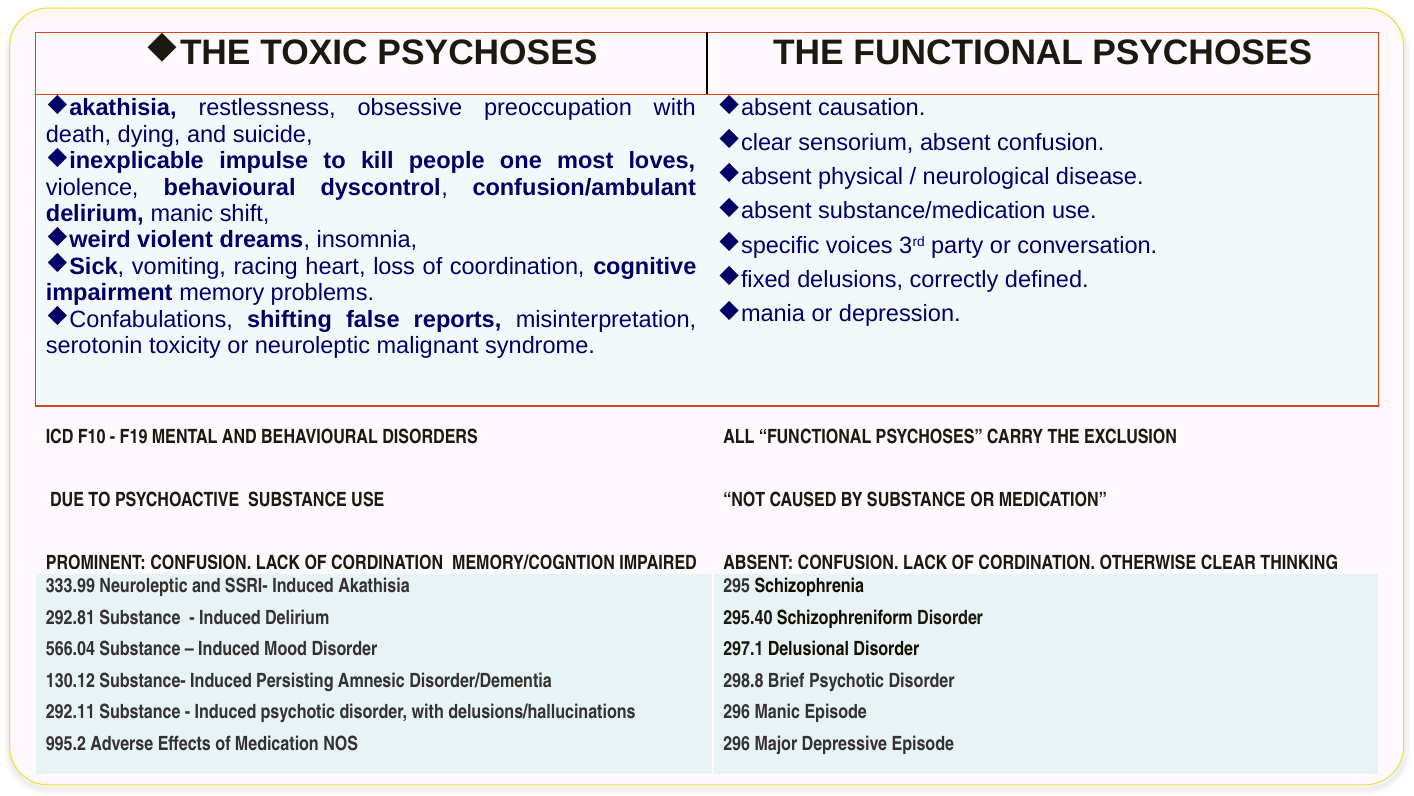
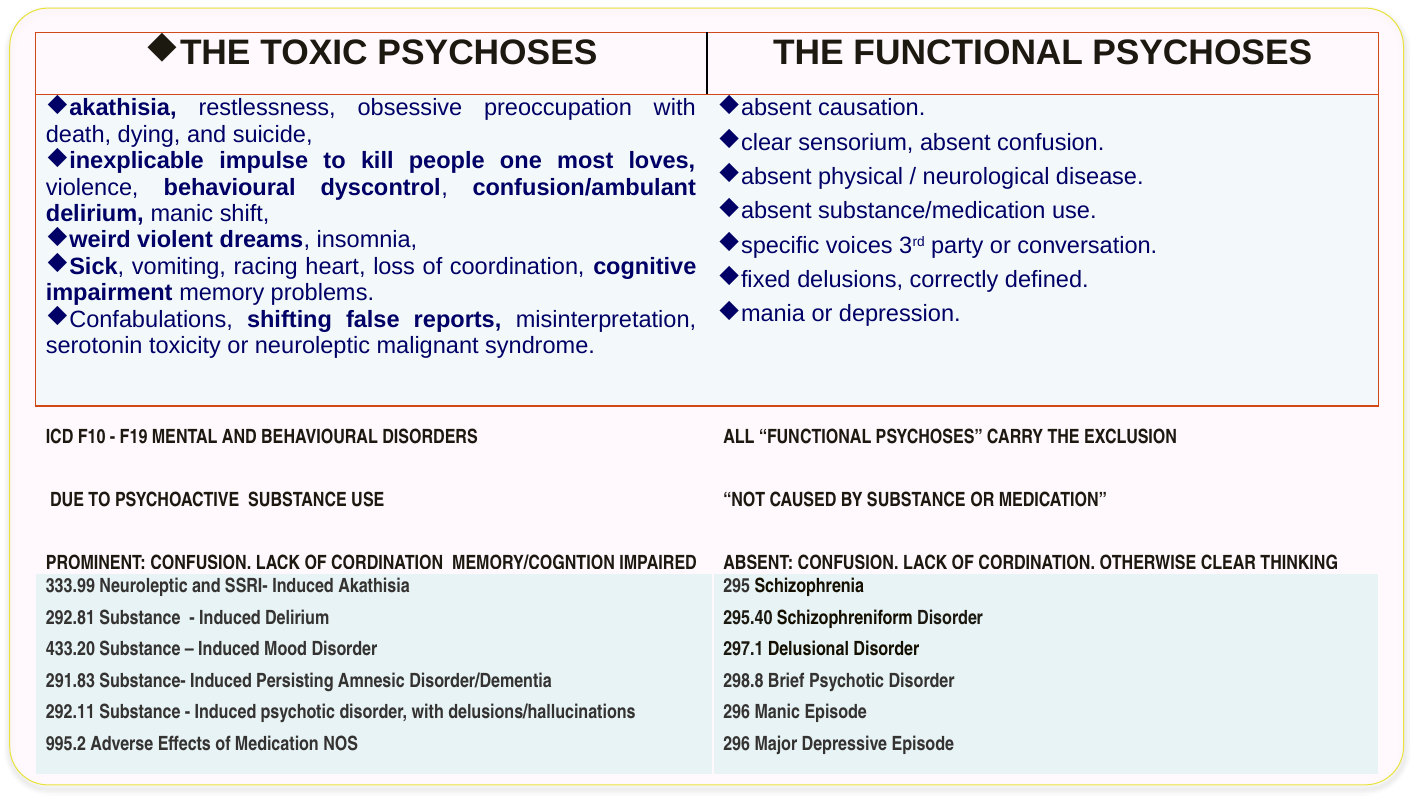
566.04: 566.04 -> 433.20
130.12: 130.12 -> 291.83
